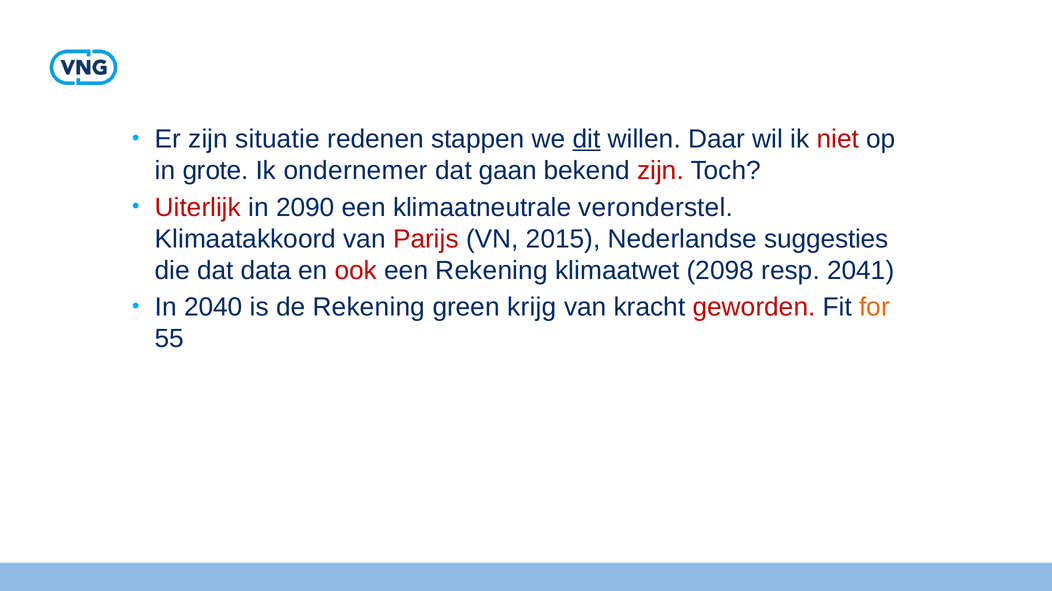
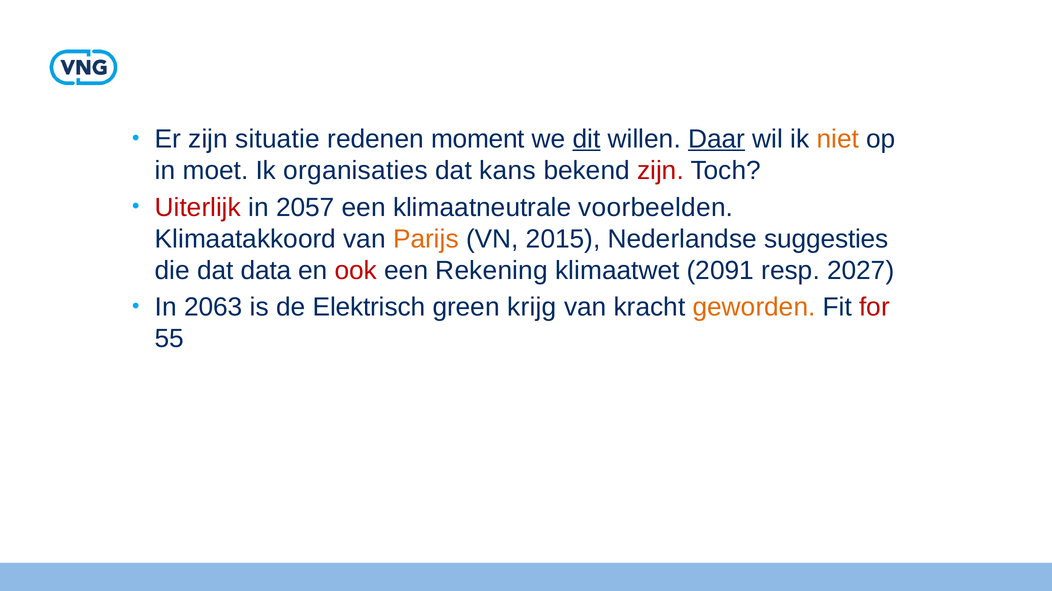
stappen: stappen -> moment
Daar underline: none -> present
niet colour: red -> orange
grote: grote -> moet
ondernemer: ondernemer -> organisaties
gaan: gaan -> kans
2090: 2090 -> 2057
veronderstel: veronderstel -> voorbeelden
Parijs colour: red -> orange
2098: 2098 -> 2091
2041: 2041 -> 2027
2040: 2040 -> 2063
de Rekening: Rekening -> Elektrisch
geworden colour: red -> orange
for colour: orange -> red
